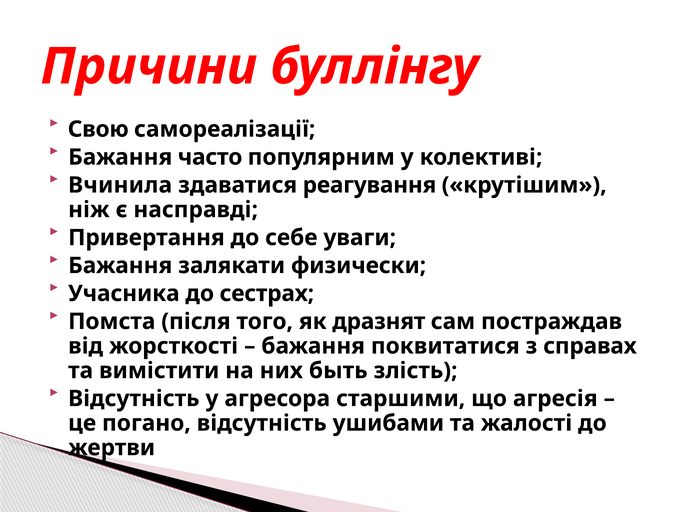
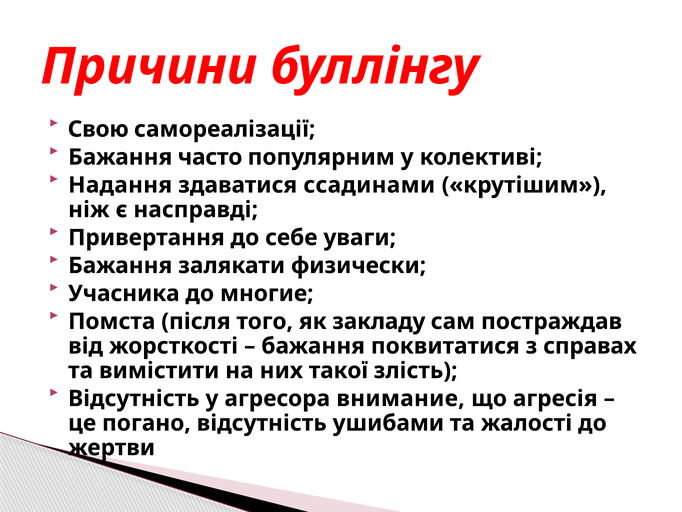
Вчинила: Вчинила -> Надання
реагування: реагування -> ссадинами
сестрах: сестрах -> многие
дразнят: дразнят -> закладу
быть: быть -> такої
старшими: старшими -> внимание
